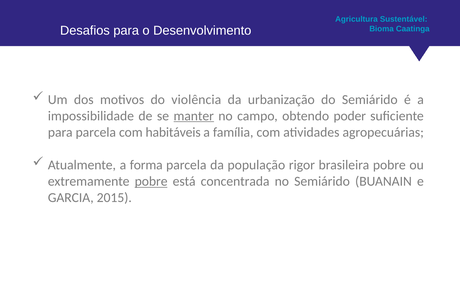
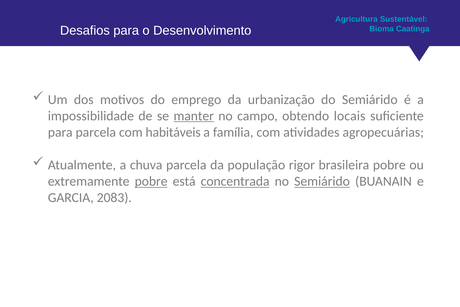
violência: violência -> emprego
poder: poder -> locais
forma: forma -> chuva
concentrada underline: none -> present
Semiárido at (322, 181) underline: none -> present
2015: 2015 -> 2083
